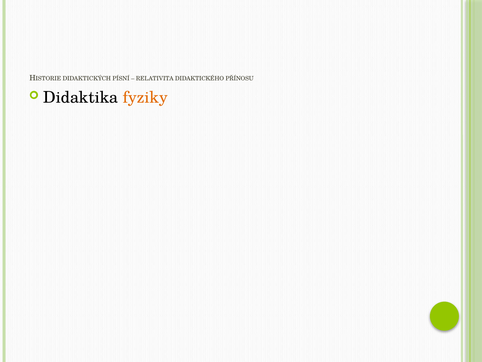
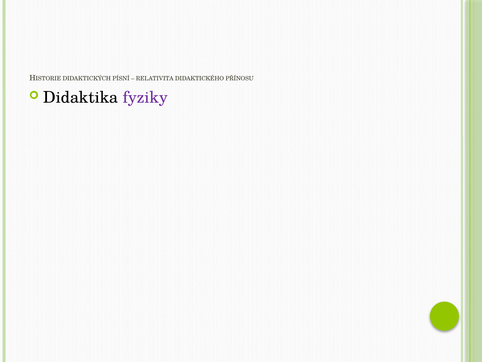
fyziky colour: orange -> purple
